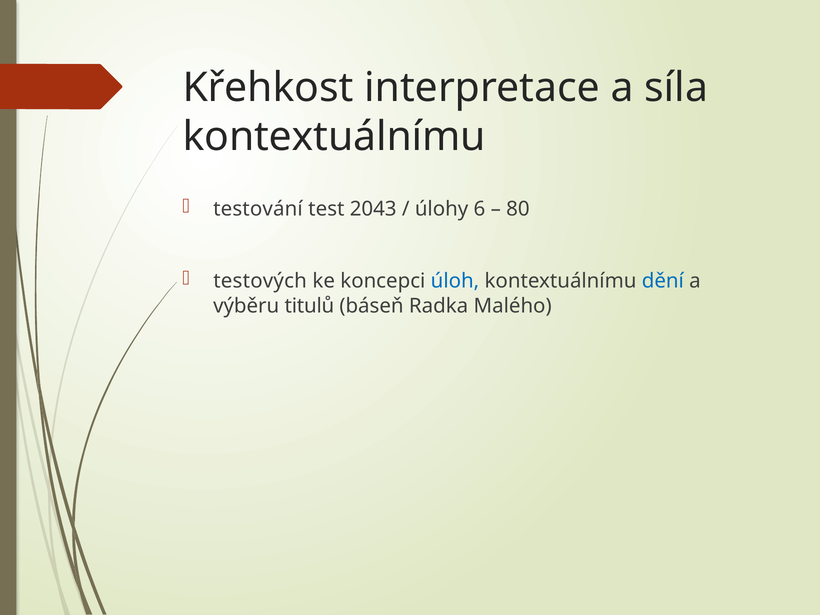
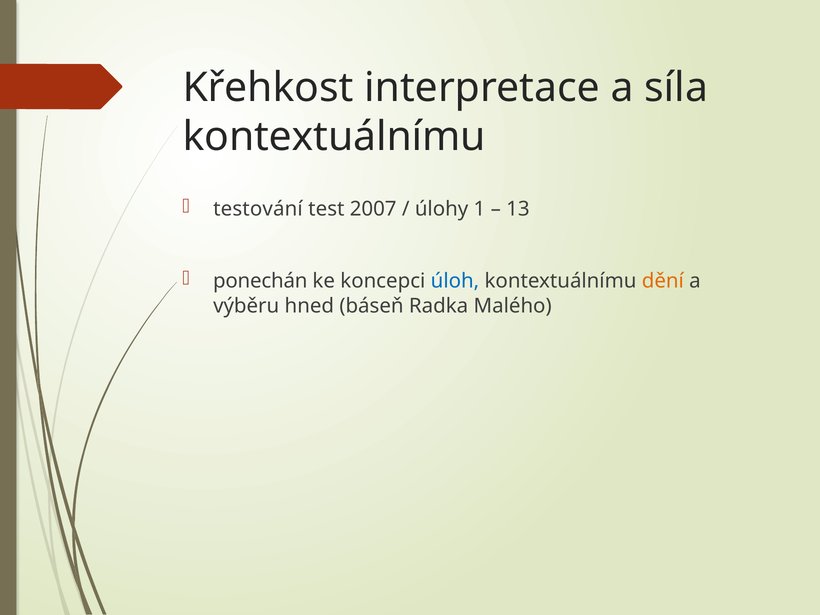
2043: 2043 -> 2007
6: 6 -> 1
80: 80 -> 13
testových: testových -> ponechán
dění colour: blue -> orange
titulů: titulů -> hned
